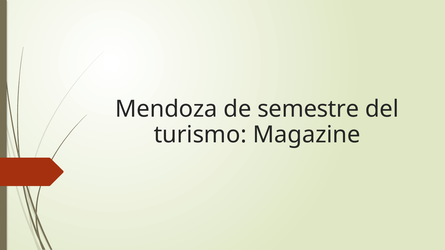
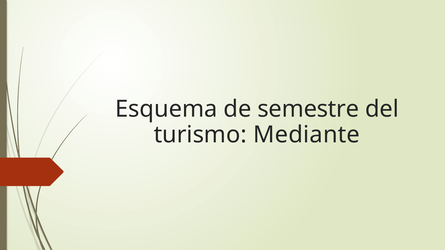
Mendoza: Mendoza -> Esquema
Magazine: Magazine -> Mediante
